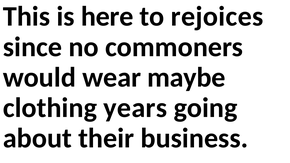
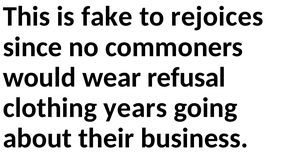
here: here -> fake
maybe: maybe -> refusal
